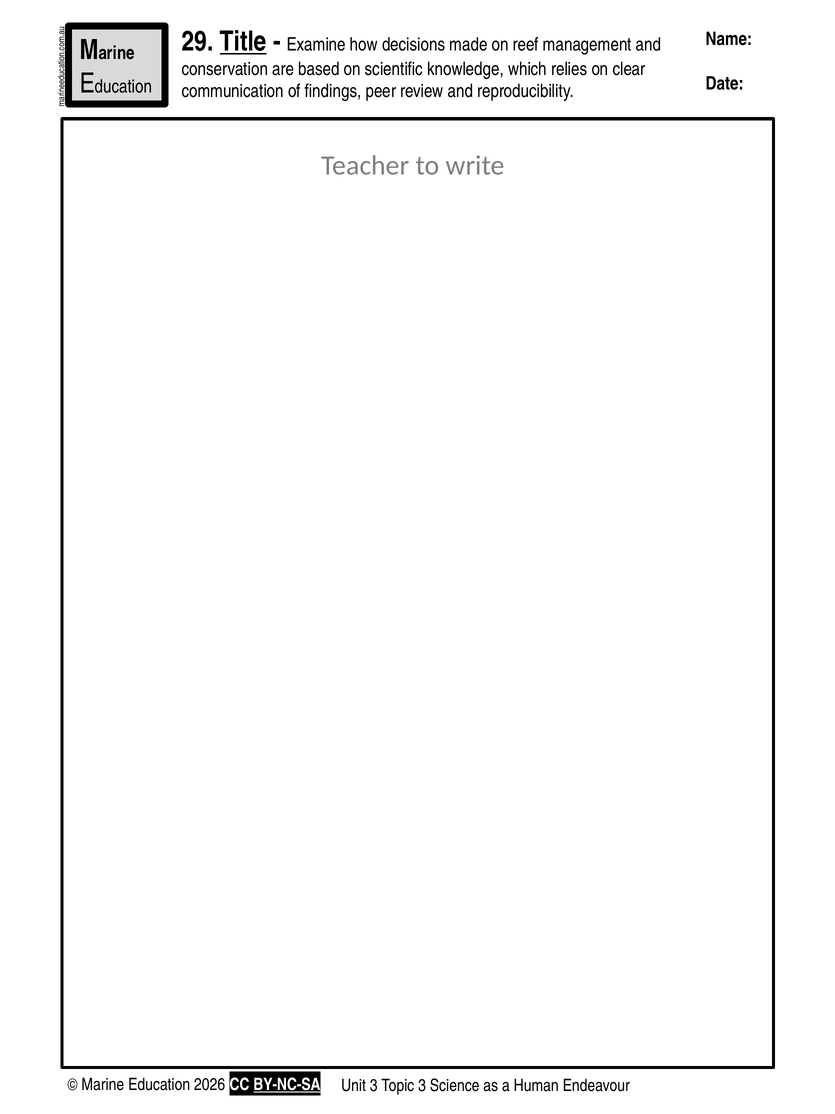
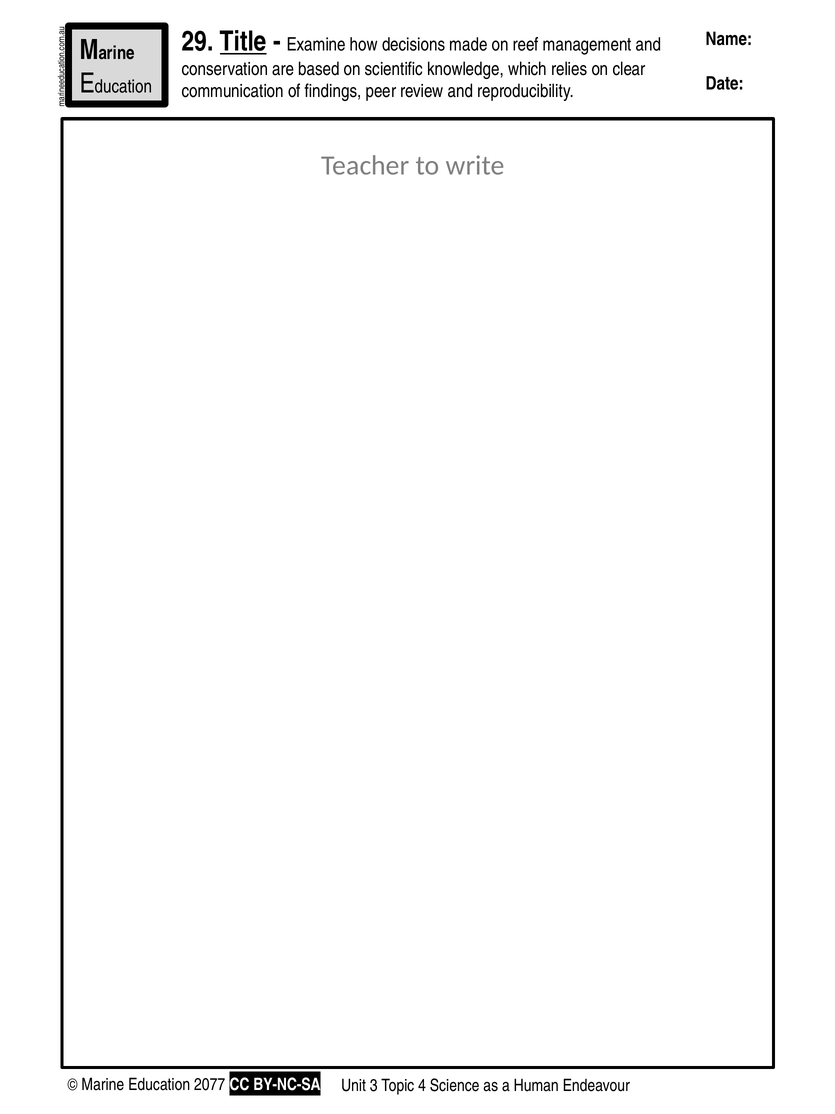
2026: 2026 -> 2077
BY-NC-SA underline: present -> none
Topic 3: 3 -> 4
